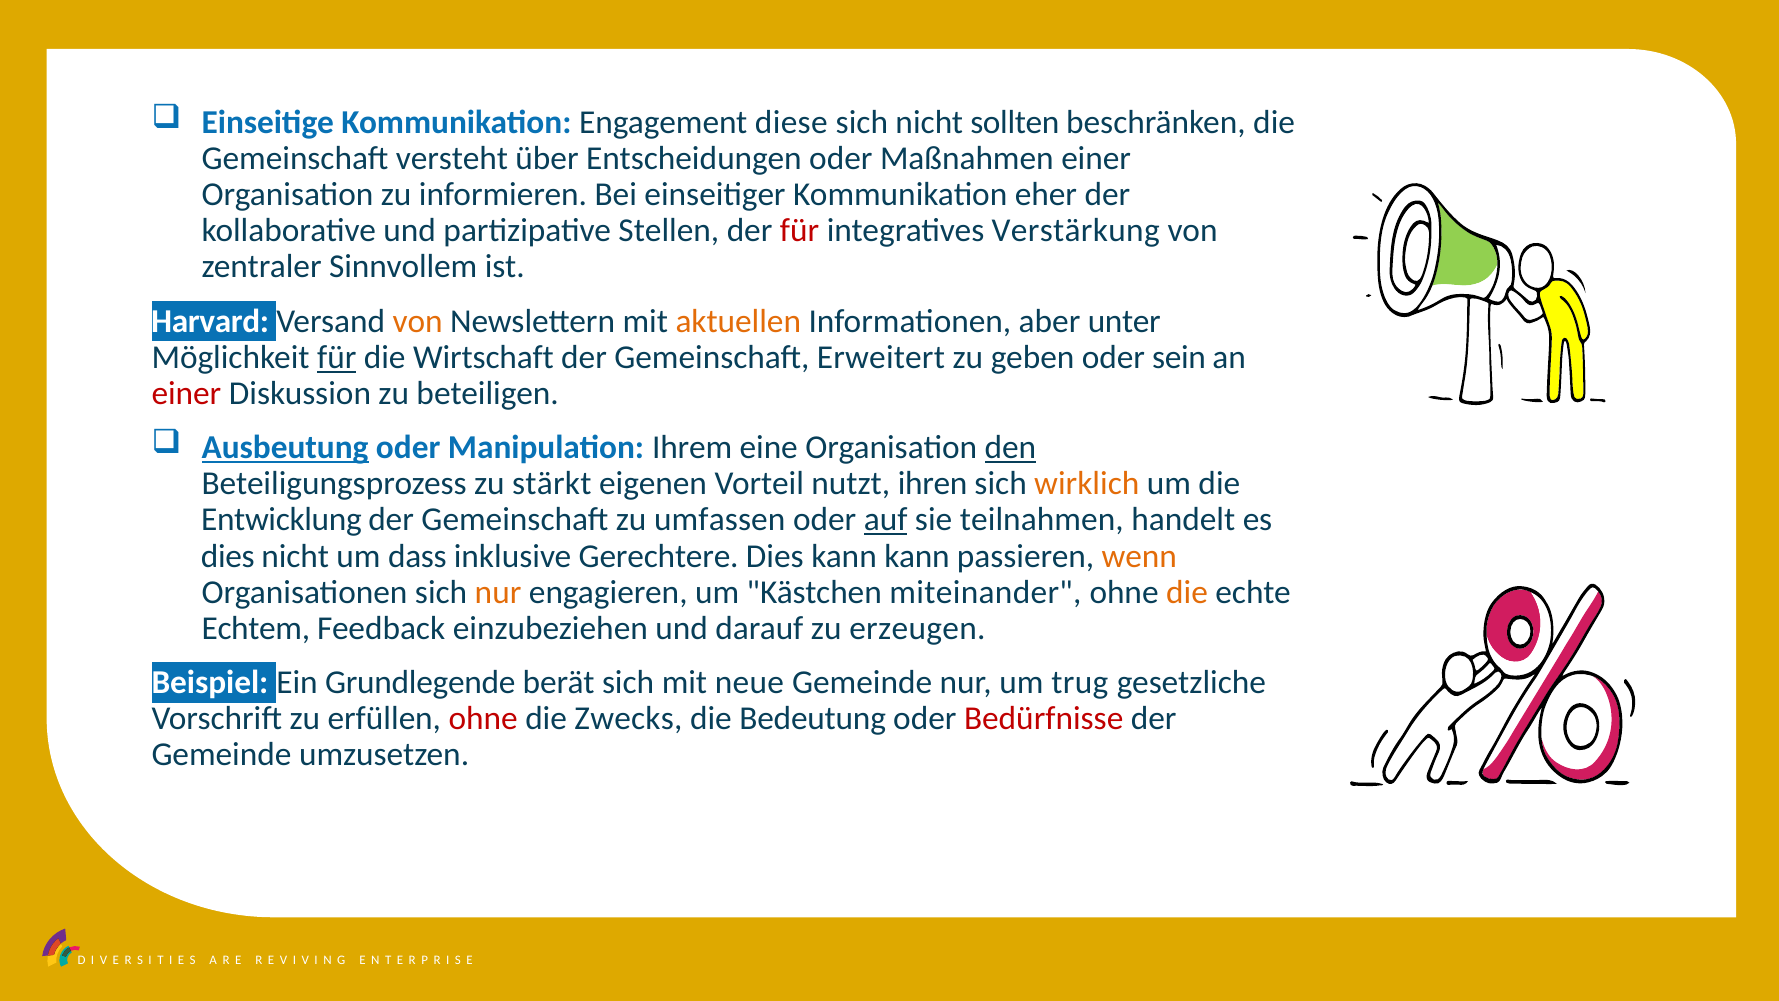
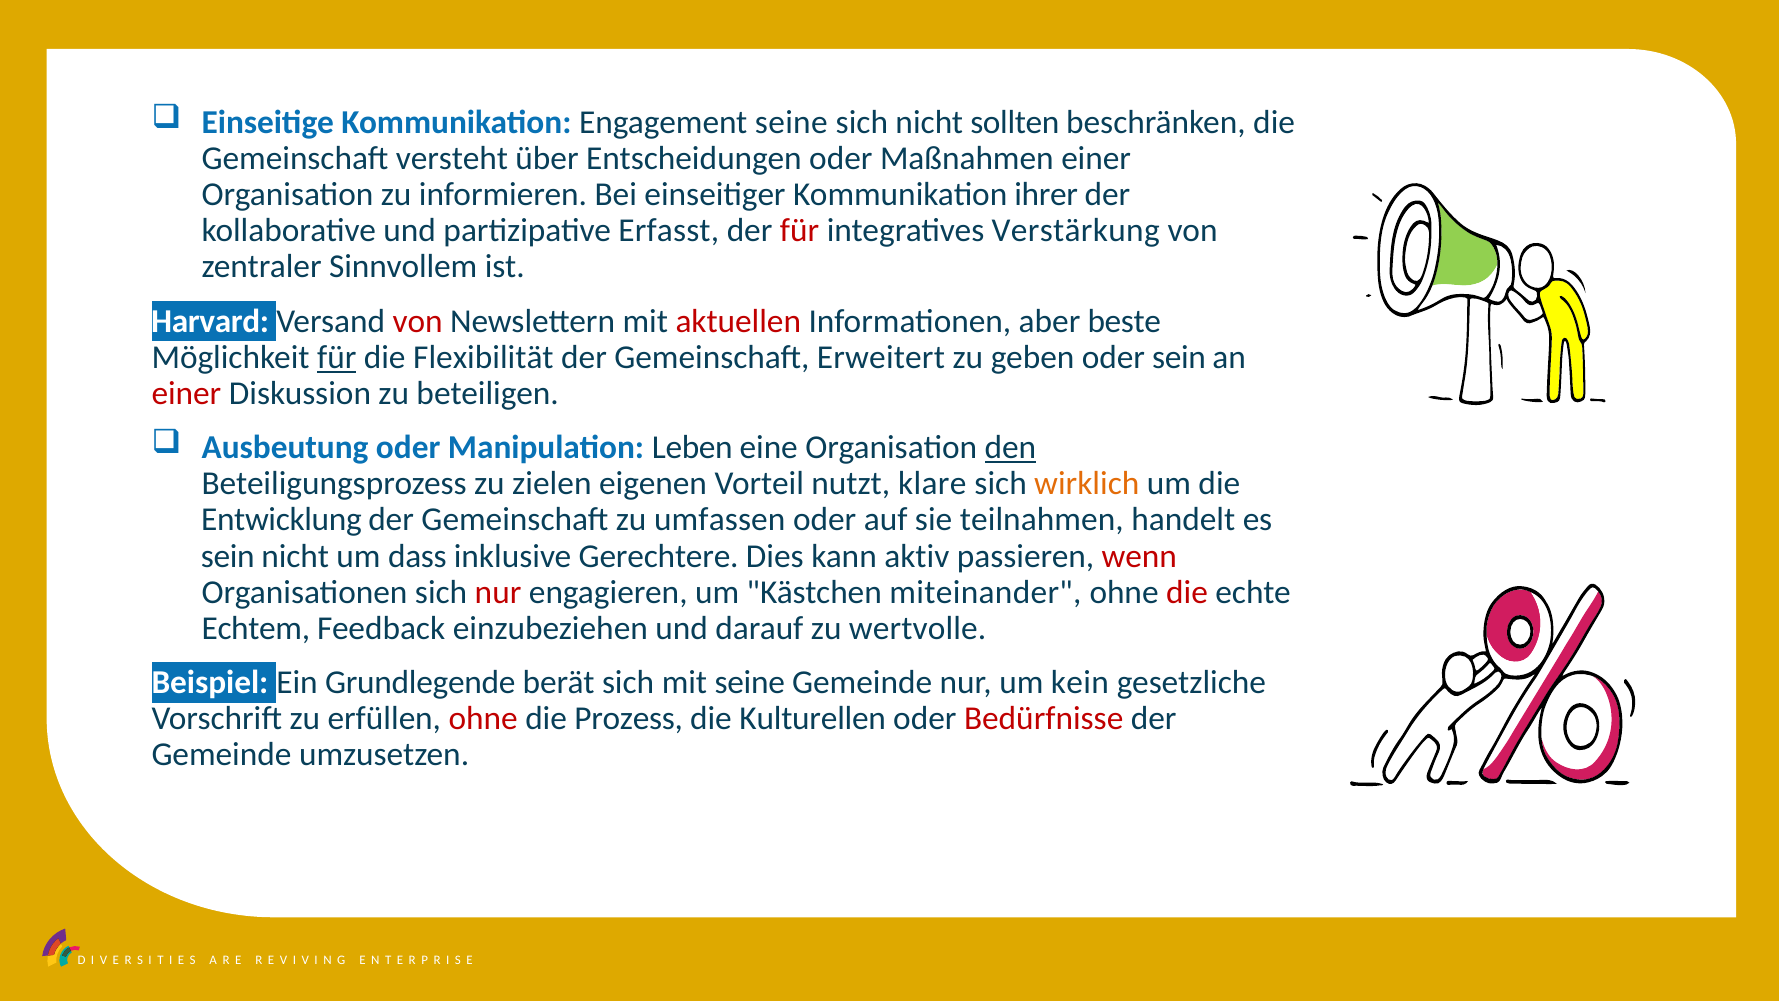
Engagement diese: diese -> seine
eher: eher -> ihrer
Stellen: Stellen -> Erfasst
von at (418, 321) colour: orange -> red
aktuellen colour: orange -> red
unter: unter -> beste
Wirtschaft: Wirtschaft -> Flexibilität
Ausbeutung underline: present -> none
Ihrem: Ihrem -> Leben
stärkt: stärkt -> zielen
ihren: ihren -> klare
auf underline: present -> none
dies at (228, 556): dies -> sein
kann kann: kann -> aktiv
wenn colour: orange -> red
nur at (498, 592) colour: orange -> red
die at (1187, 592) colour: orange -> red
erzeugen: erzeugen -> wertvolle
mit neue: neue -> seine
trug: trug -> kein
Zwecks: Zwecks -> Prozess
Bedeutung: Bedeutung -> Kulturellen
